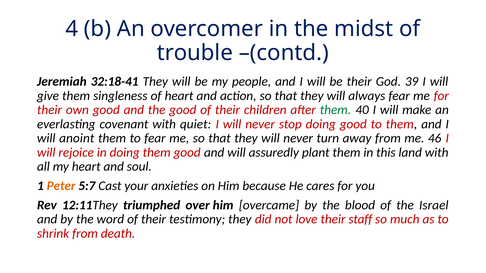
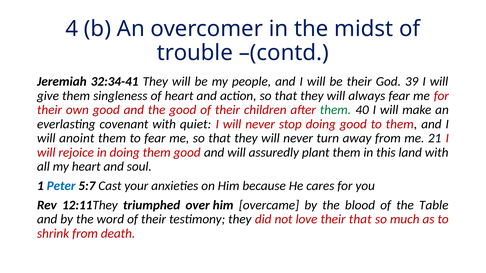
32:18-41: 32:18-41 -> 32:34-41
46: 46 -> 21
Peter colour: orange -> blue
Israel: Israel -> Table
their staff: staff -> that
